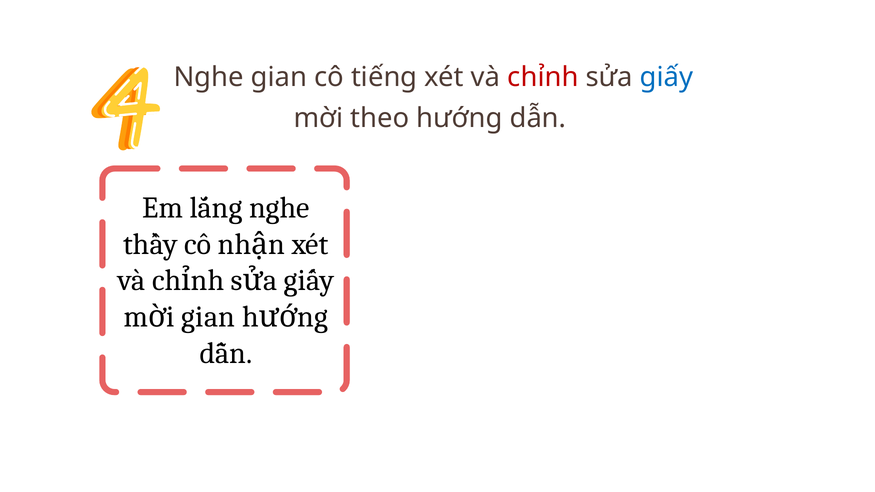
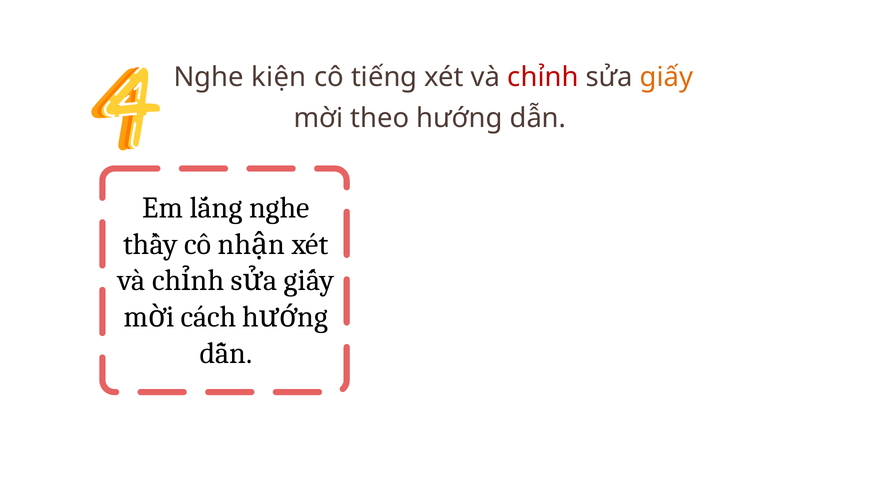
Nghe gian: gian -> kiện
giấy colour: blue -> orange
gian at (208, 317): gian -> cách
